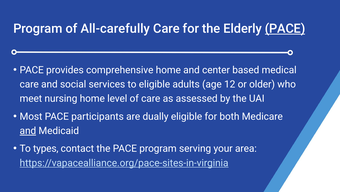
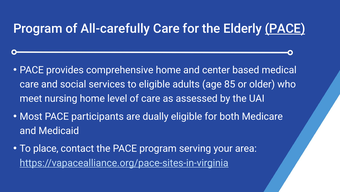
12: 12 -> 85
and at (28, 130) underline: present -> none
types: types -> place
